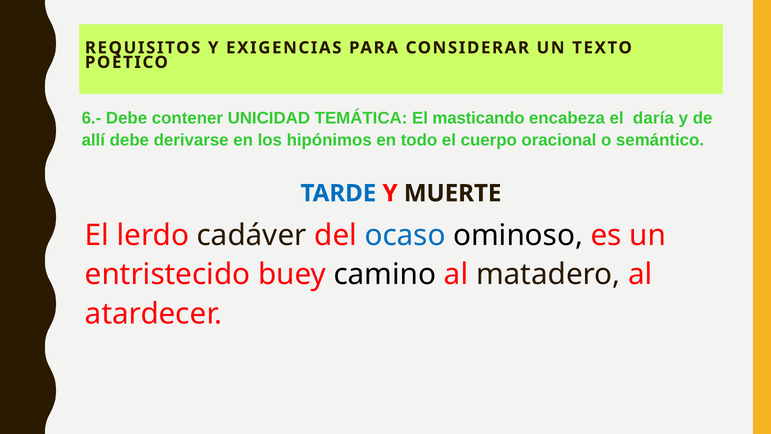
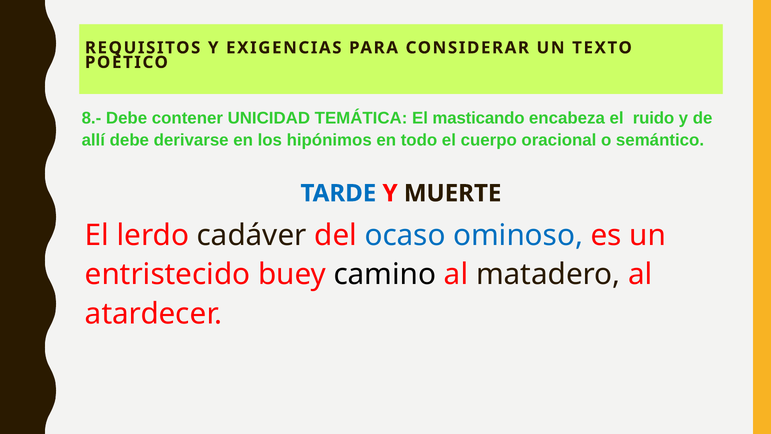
6.-: 6.- -> 8.-
daría: daría -> ruido
ominoso colour: black -> blue
